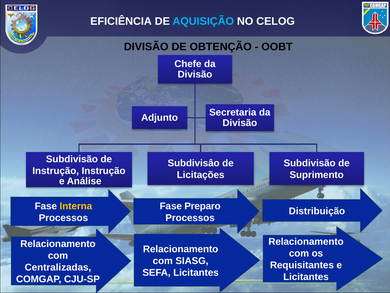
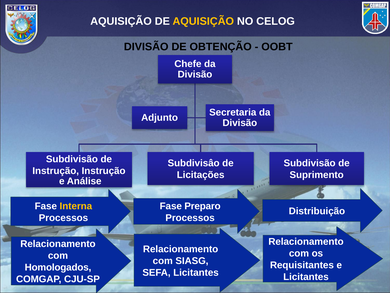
EFICIÊNCIA at (121, 21): EFICIÊNCIA -> AQUISIÇÃO
AQUISIÇÃO at (203, 21) colour: light blue -> yellow
Centralizadas: Centralizadas -> Homologados
